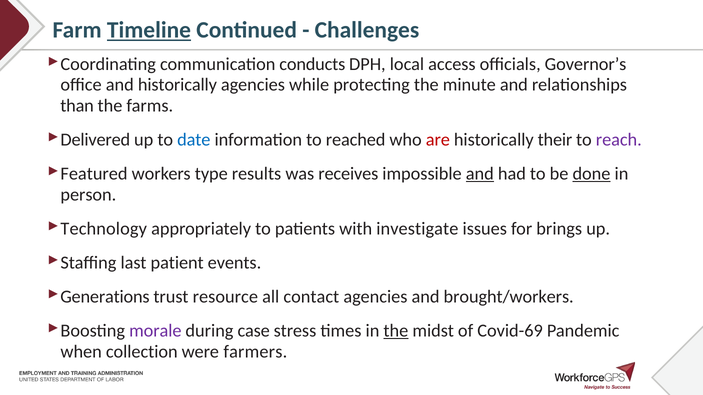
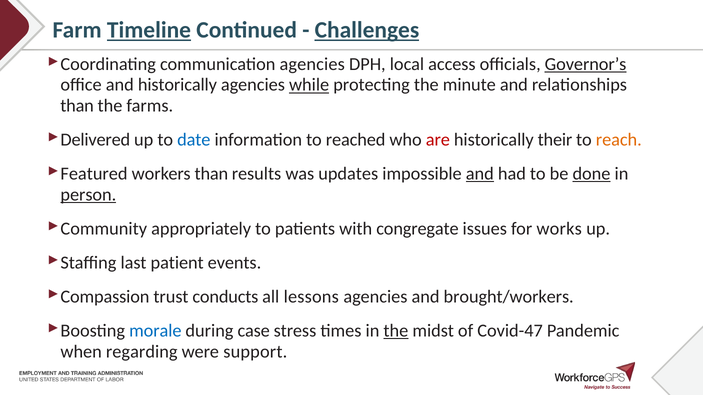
Challenges underline: none -> present
communication conducts: conducts -> agencies
Governor’s underline: none -> present
while underline: none -> present
reach colour: purple -> orange
workers type: type -> than
receives: receives -> updates
person underline: none -> present
Technology: Technology -> Community
investigate: investigate -> congregate
brings: brings -> works
Generations: Generations -> Compassion
resource: resource -> conducts
contact: contact -> lessons
morale colour: purple -> blue
Covid-69: Covid-69 -> Covid-47
collection: collection -> regarding
farmers: farmers -> support
